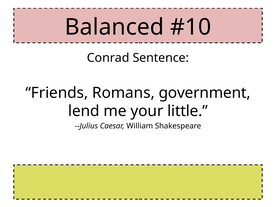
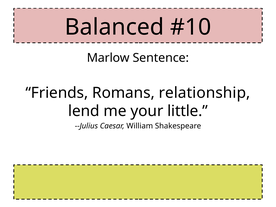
Conrad: Conrad -> Marlow
government: government -> relationship
